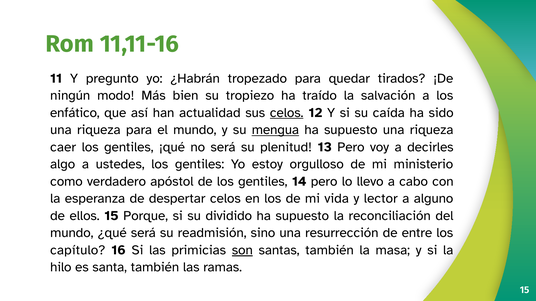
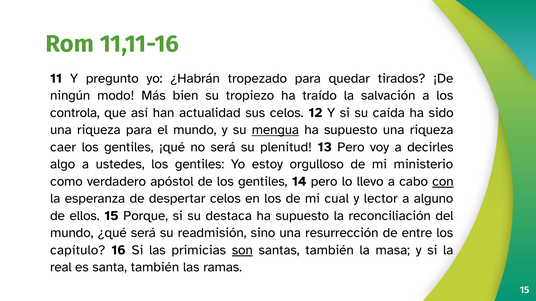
enfático: enfático -> controla
celos at (287, 113) underline: present -> none
con underline: none -> present
vida: vida -> cual
dividido: dividido -> destaca
hilo: hilo -> real
